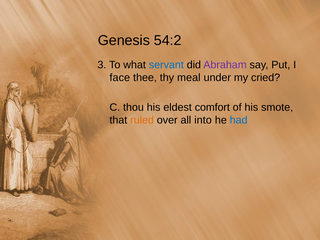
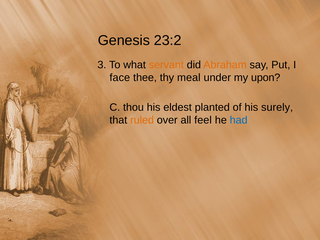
54:2: 54:2 -> 23:2
servant colour: blue -> orange
Abraham colour: purple -> orange
cried: cried -> upon
comfort: comfort -> planted
smote: smote -> surely
into: into -> feel
